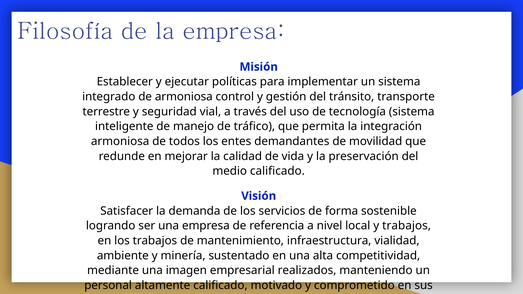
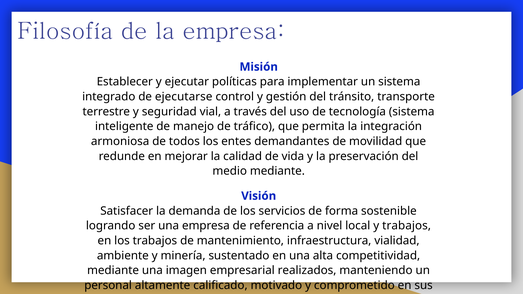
de armoniosa: armoniosa -> ejecutarse
medio calificado: calificado -> mediante
